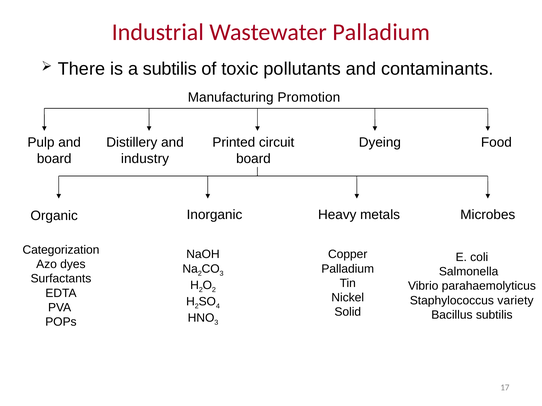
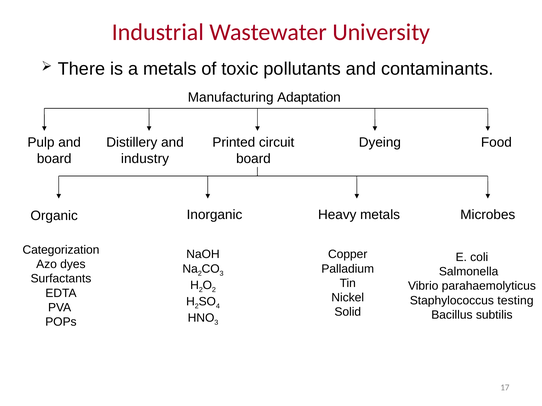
Wastewater Palladium: Palladium -> University
a subtilis: subtilis -> metals
Promotion: Promotion -> Adaptation
variety: variety -> testing
